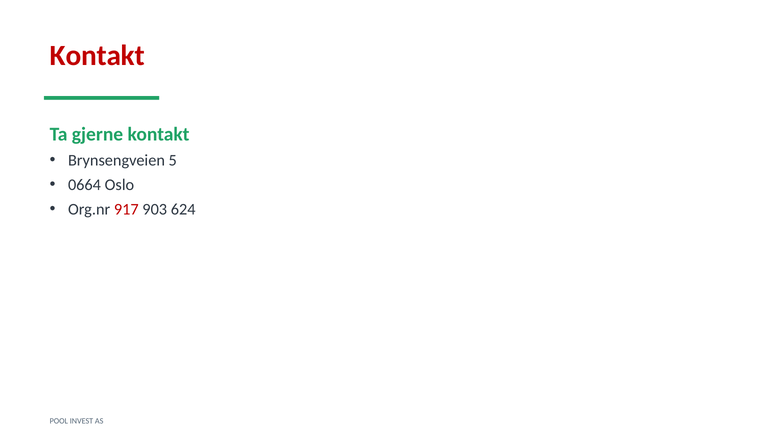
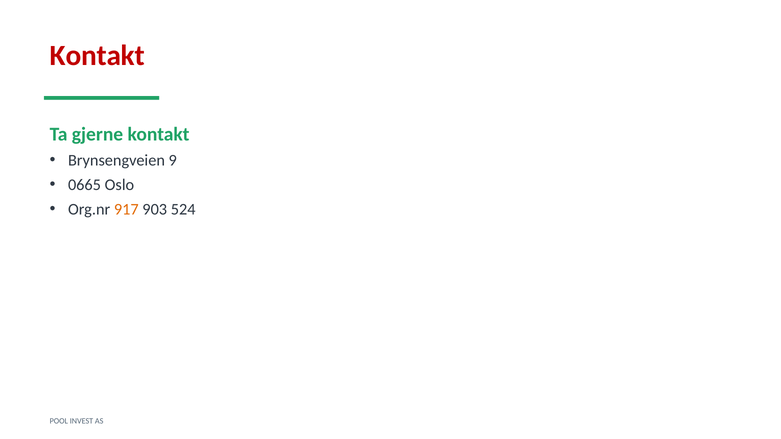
5: 5 -> 9
0664: 0664 -> 0665
917 colour: red -> orange
624: 624 -> 524
